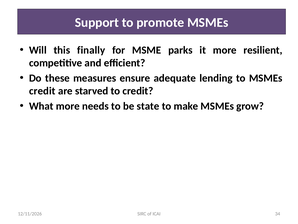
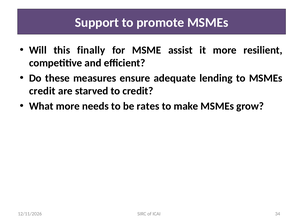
parks: parks -> assist
state: state -> rates
